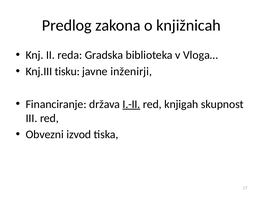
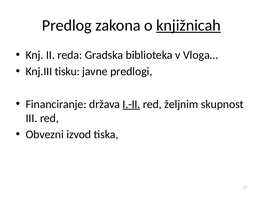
knjižnicah underline: none -> present
inženirji: inženirji -> predlogi
knjigah: knjigah -> željnim
